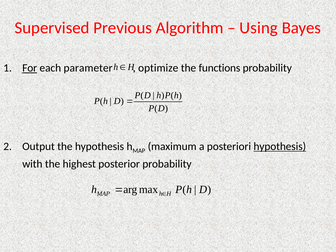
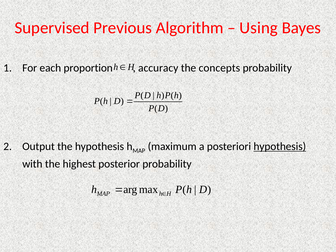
For underline: present -> none
parameter: parameter -> proportion
optimize: optimize -> accuracy
functions: functions -> concepts
